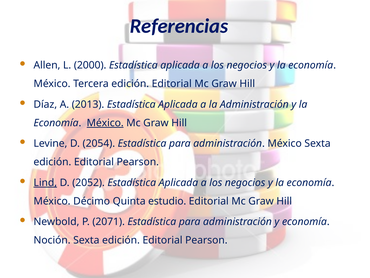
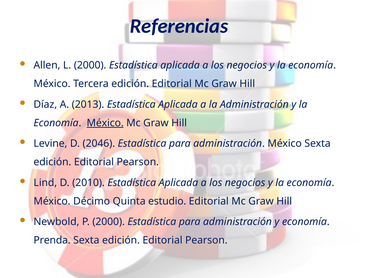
2054: 2054 -> 2046
Lind underline: present -> none
2052: 2052 -> 2010
P 2071: 2071 -> 2000
Noción: Noción -> Prenda
